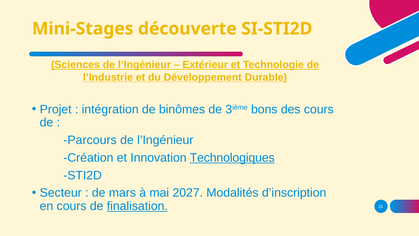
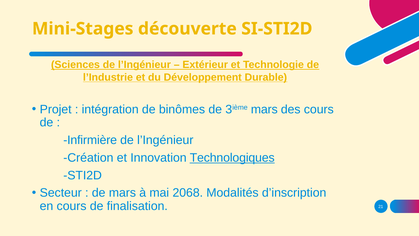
3ième bons: bons -> mars
Parcours: Parcours -> Infirmière
2027: 2027 -> 2068
finalisation underline: present -> none
